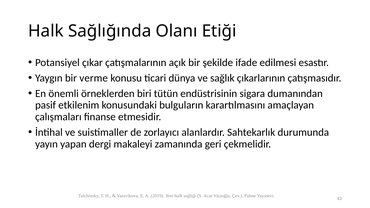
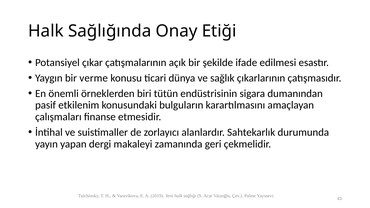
Olanı: Olanı -> Onay
